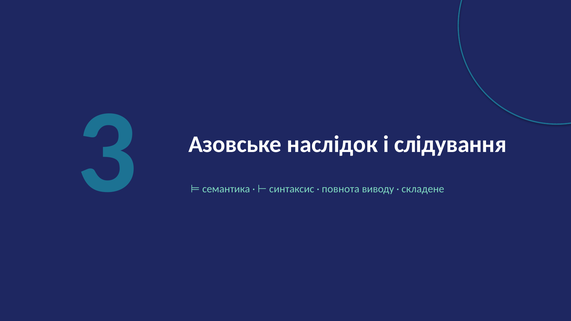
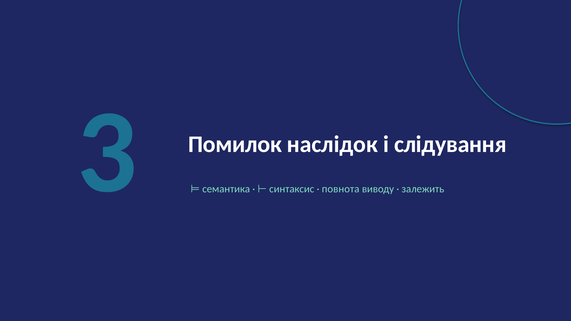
Азовське: Азовське -> Помилок
складене: складене -> залежить
